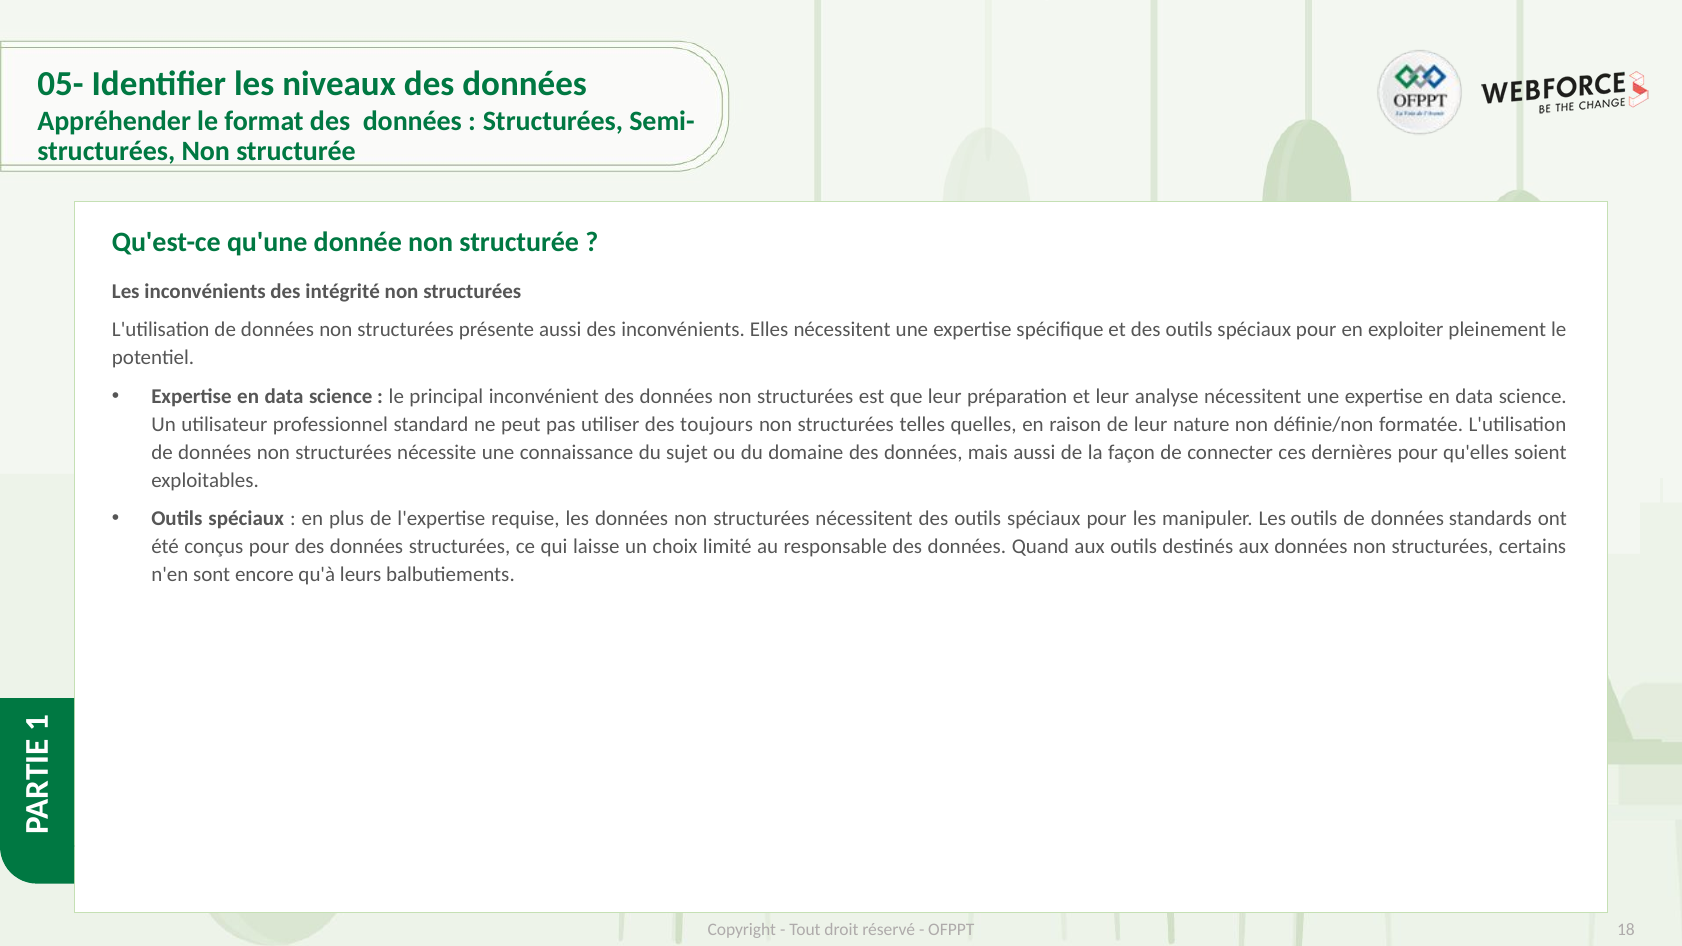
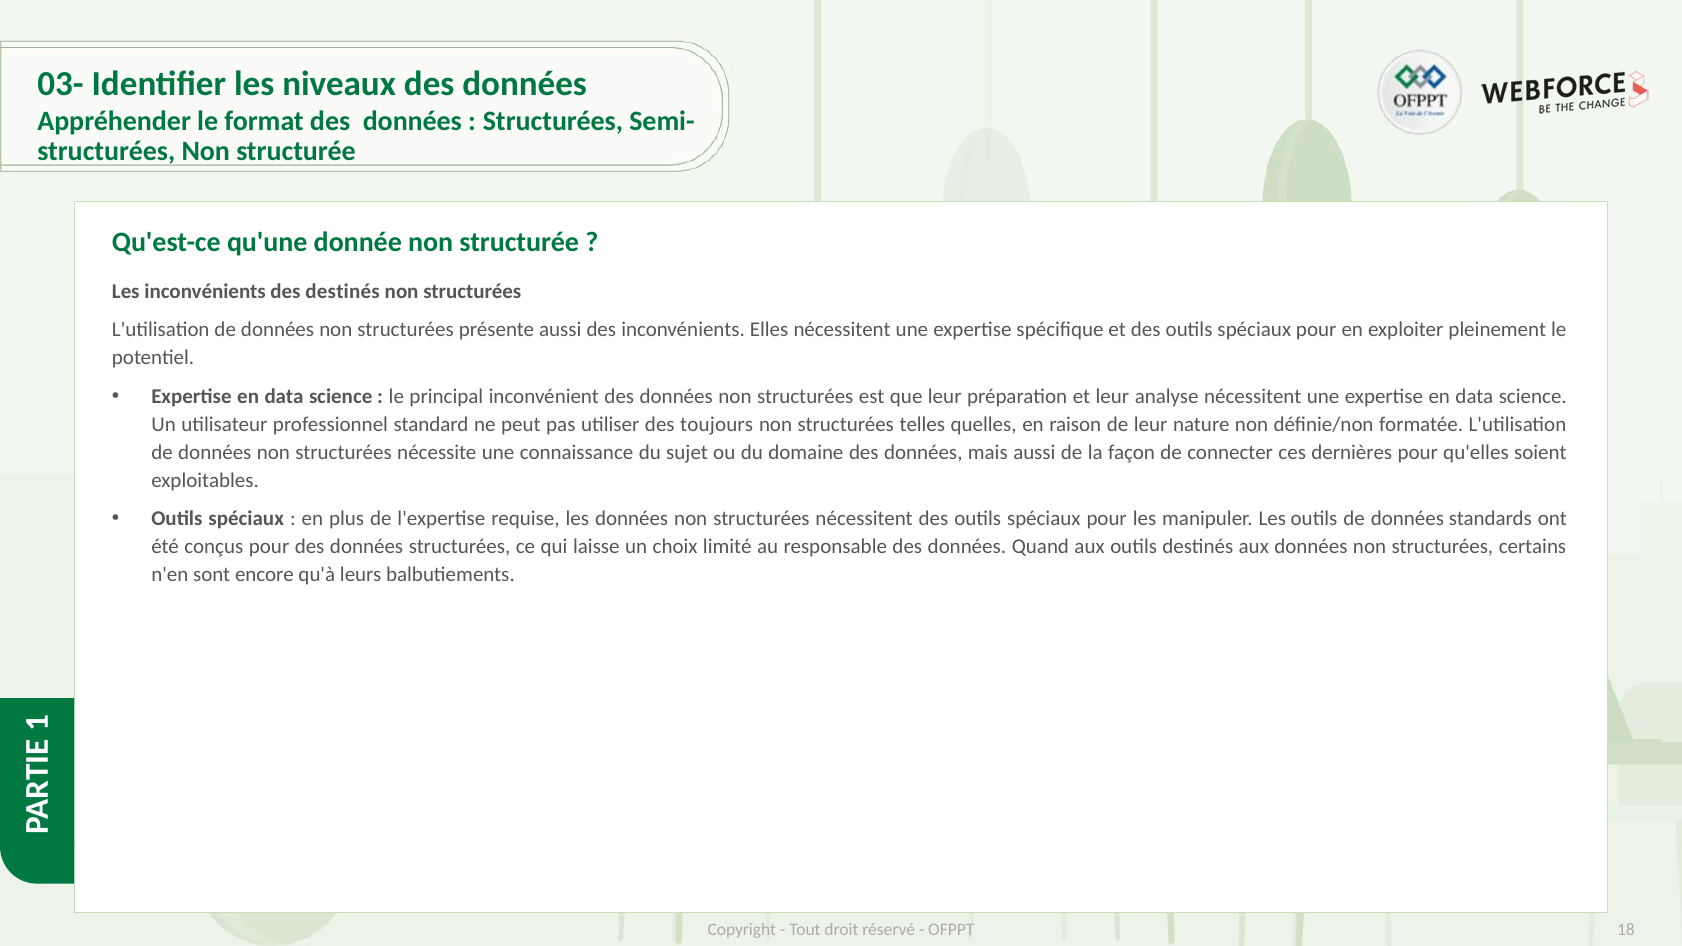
05-: 05- -> 03-
des intégrité: intégrité -> destinés
